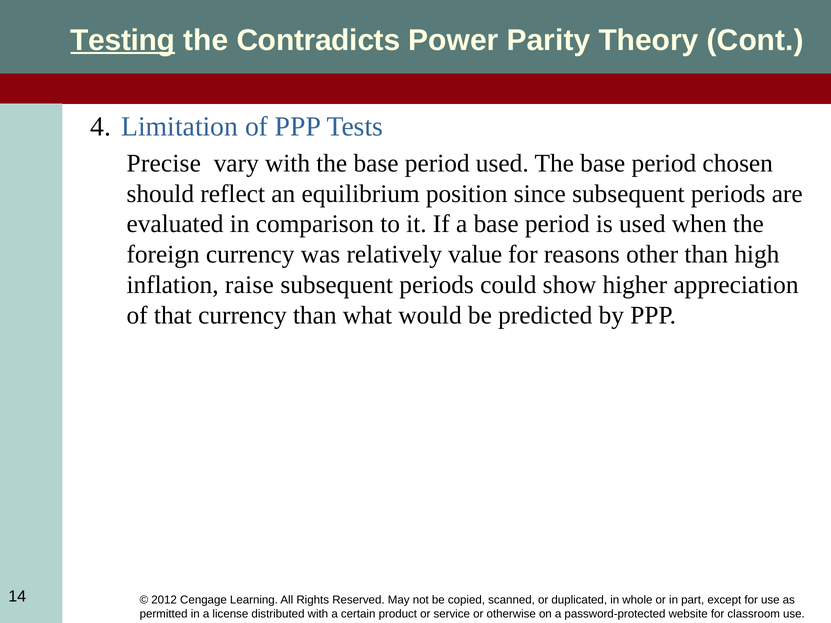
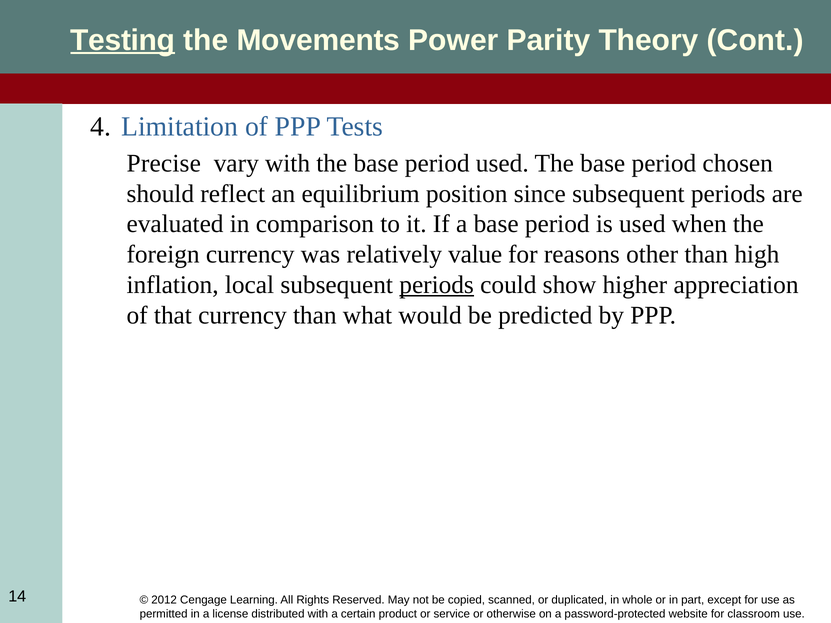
Contradicts: Contradicts -> Movements
raise: raise -> local
periods at (437, 285) underline: none -> present
